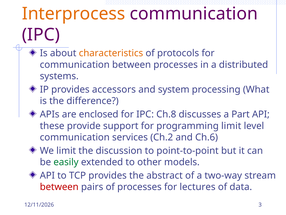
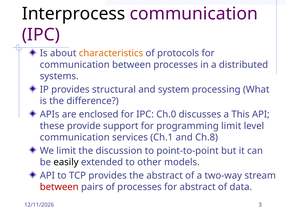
Interprocess colour: orange -> black
accessors: accessors -> structural
Ch.8: Ch.8 -> Ch.0
Part: Part -> This
Ch.2: Ch.2 -> Ch.1
Ch.6: Ch.6 -> Ch.8
easily colour: green -> black
for lectures: lectures -> abstract
